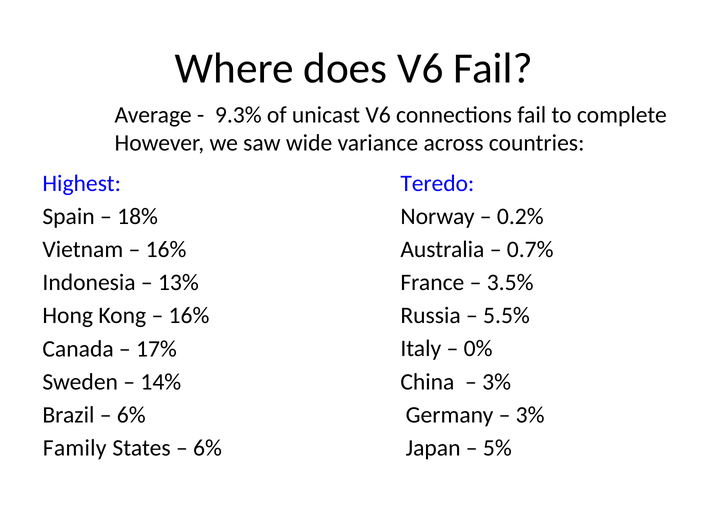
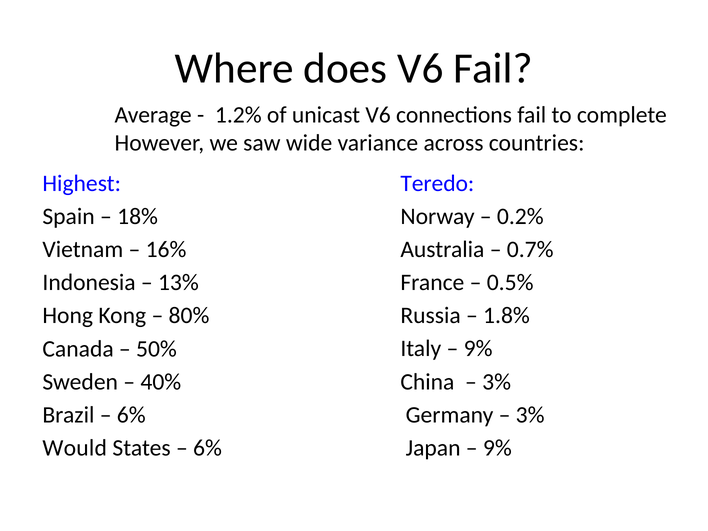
9.3%: 9.3% -> 1.2%
3.5%: 3.5% -> 0.5%
16% at (189, 316): 16% -> 80%
5.5%: 5.5% -> 1.8%
0% at (478, 349): 0% -> 9%
17%: 17% -> 50%
14%: 14% -> 40%
Family: Family -> Would
5% at (497, 448): 5% -> 9%
